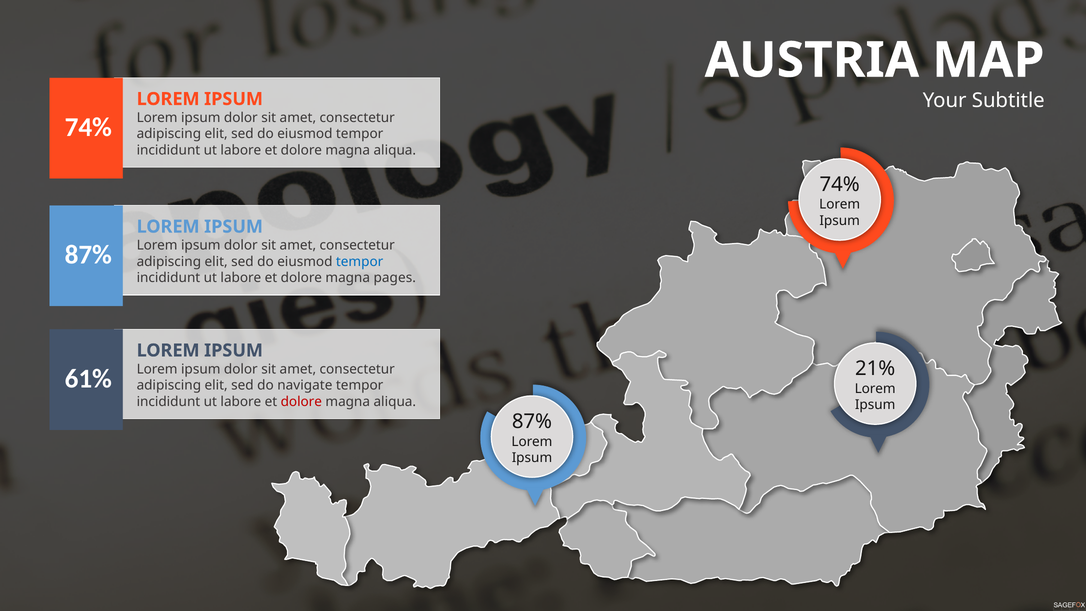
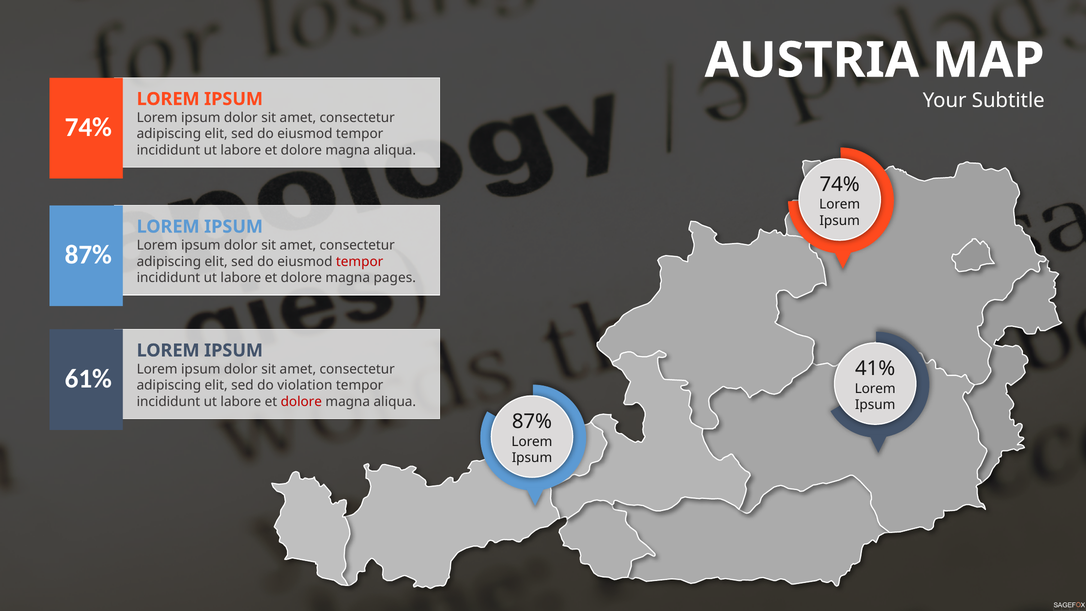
tempor at (360, 262) colour: blue -> red
21%: 21% -> 41%
navigate: navigate -> violation
